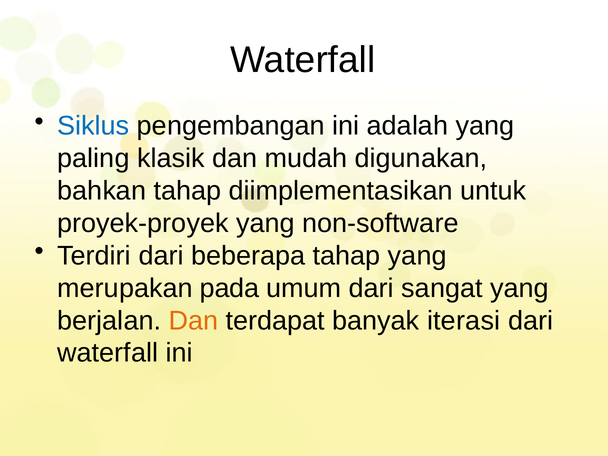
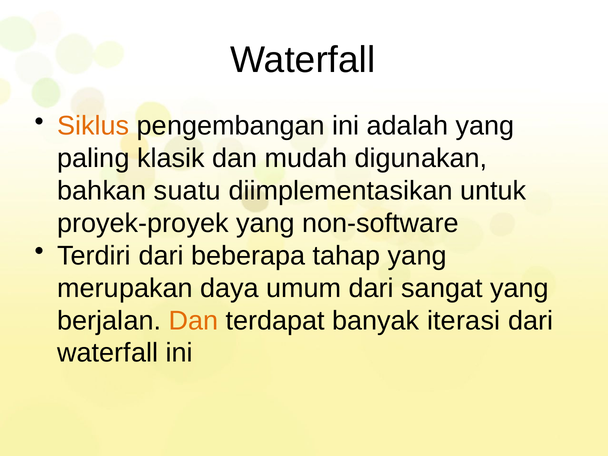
Siklus colour: blue -> orange
bahkan tahap: tahap -> suatu
pada: pada -> daya
